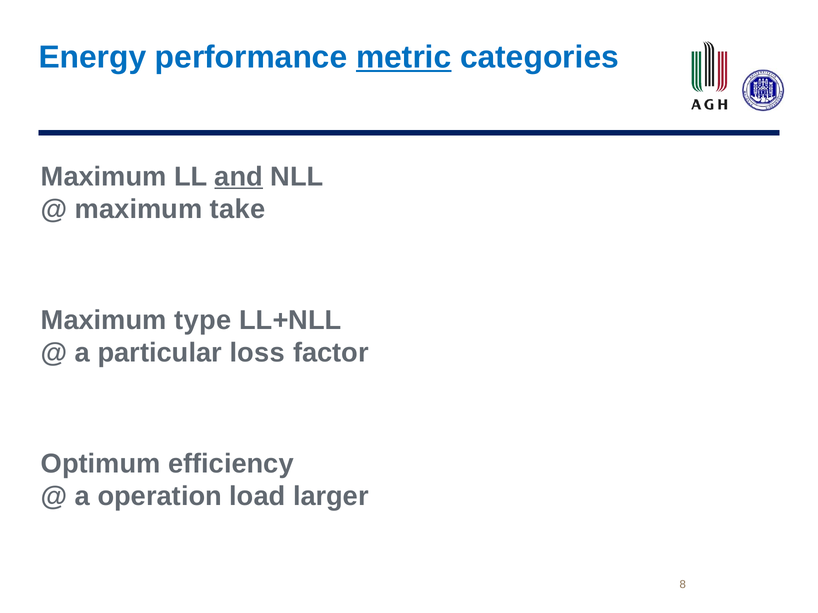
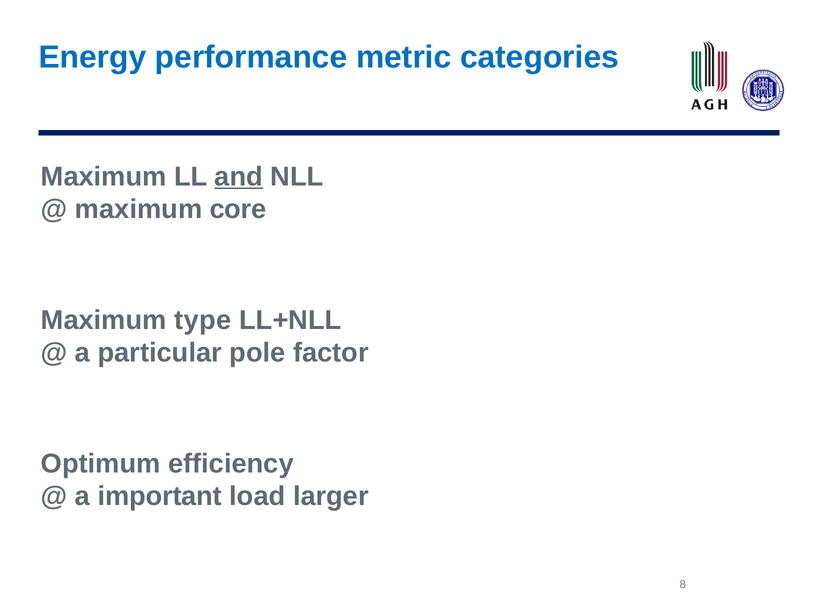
metric underline: present -> none
take: take -> core
loss: loss -> pole
operation: operation -> important
